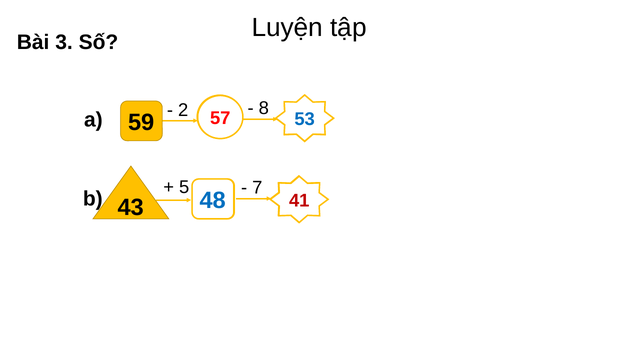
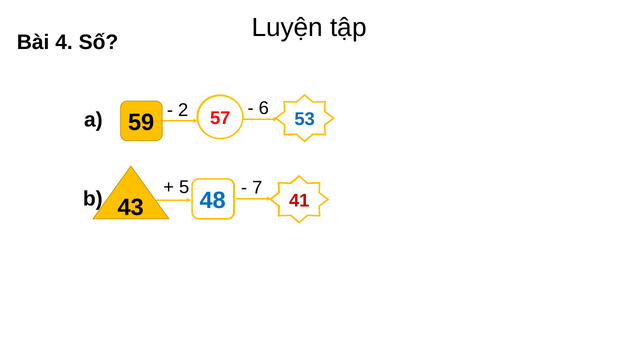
3: 3 -> 4
8: 8 -> 6
